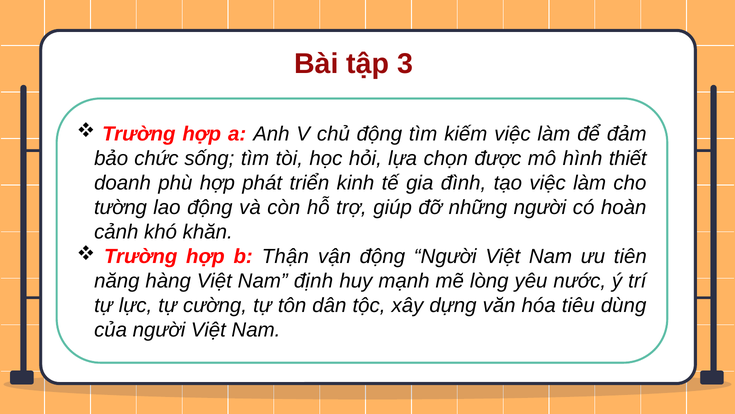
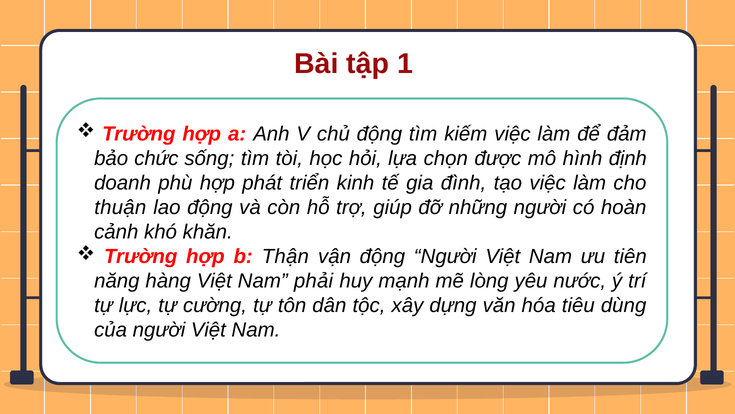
3: 3 -> 1
thiết: thiết -> định
tường: tường -> thuận
định: định -> phải
